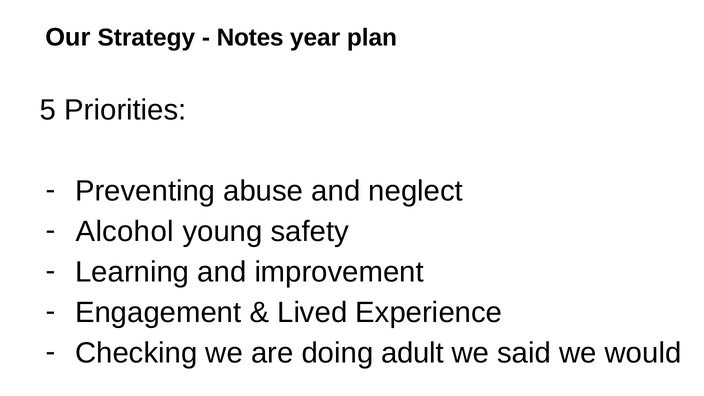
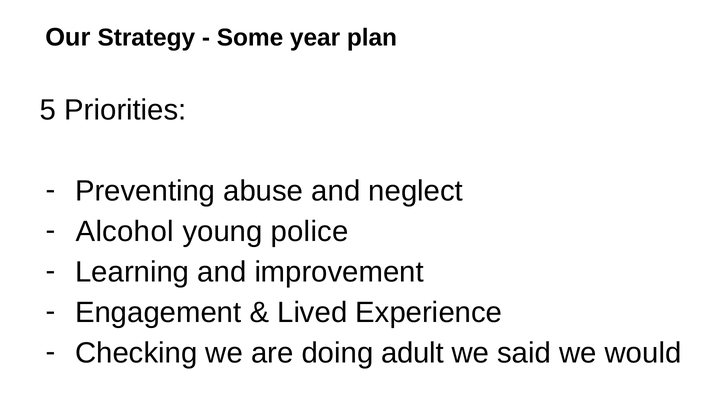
Notes: Notes -> Some
safety: safety -> police
